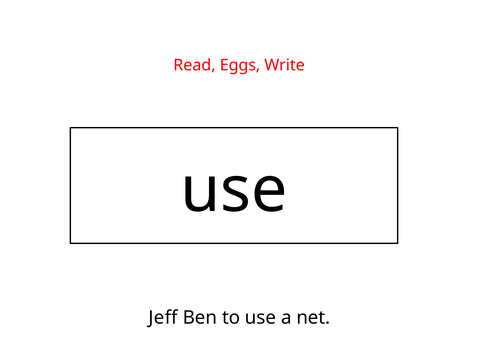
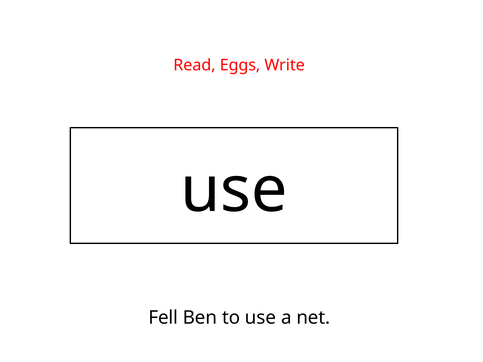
Jeff: Jeff -> Fell
